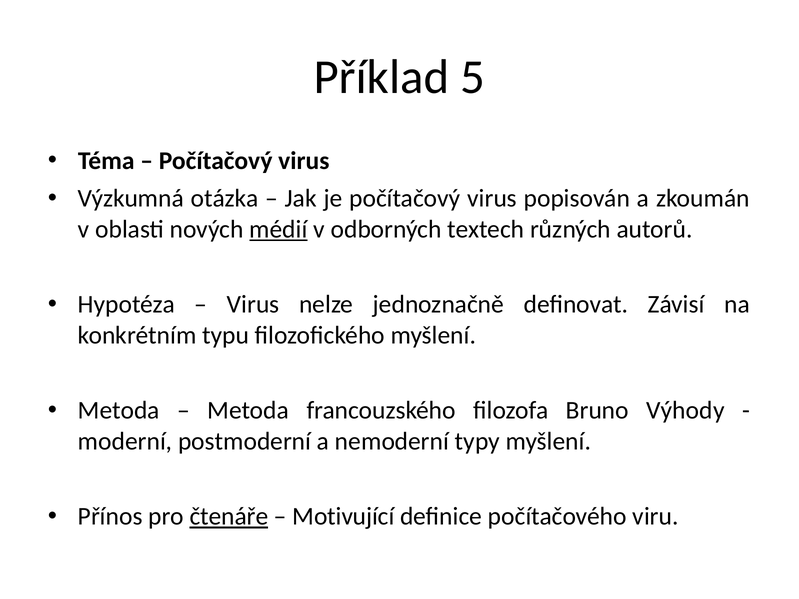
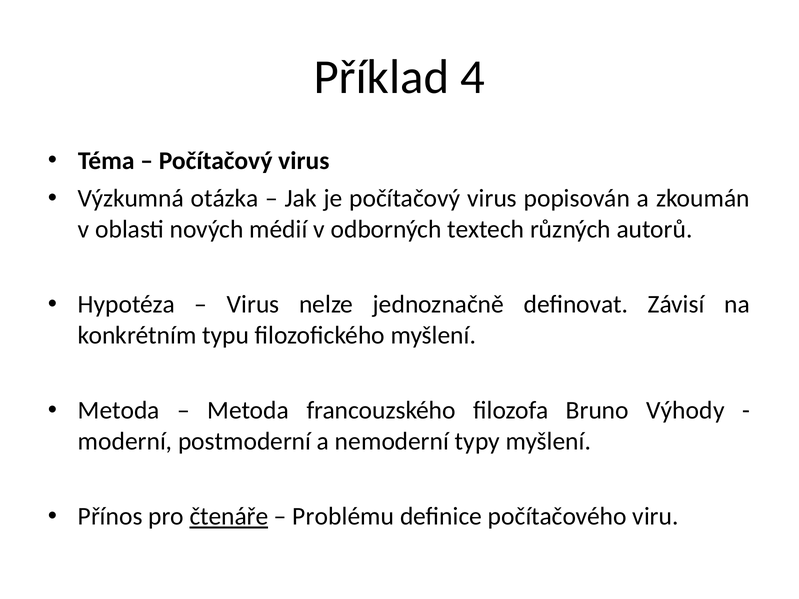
5: 5 -> 4
médií underline: present -> none
Motivující: Motivující -> Problému
